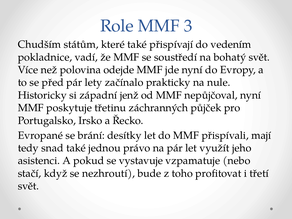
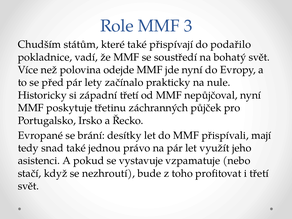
vedením: vedením -> podařilo
západní jenž: jenž -> třetí
